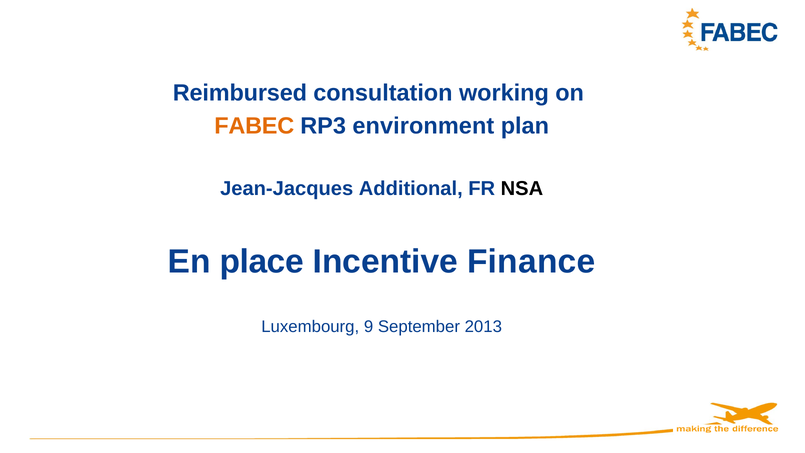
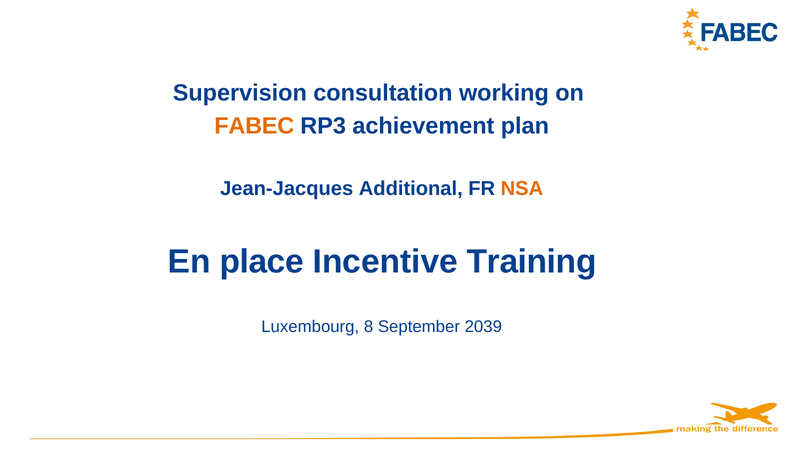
Reimbursed: Reimbursed -> Supervision
environment: environment -> achievement
NSA colour: black -> orange
Finance: Finance -> Training
9: 9 -> 8
2013: 2013 -> 2039
